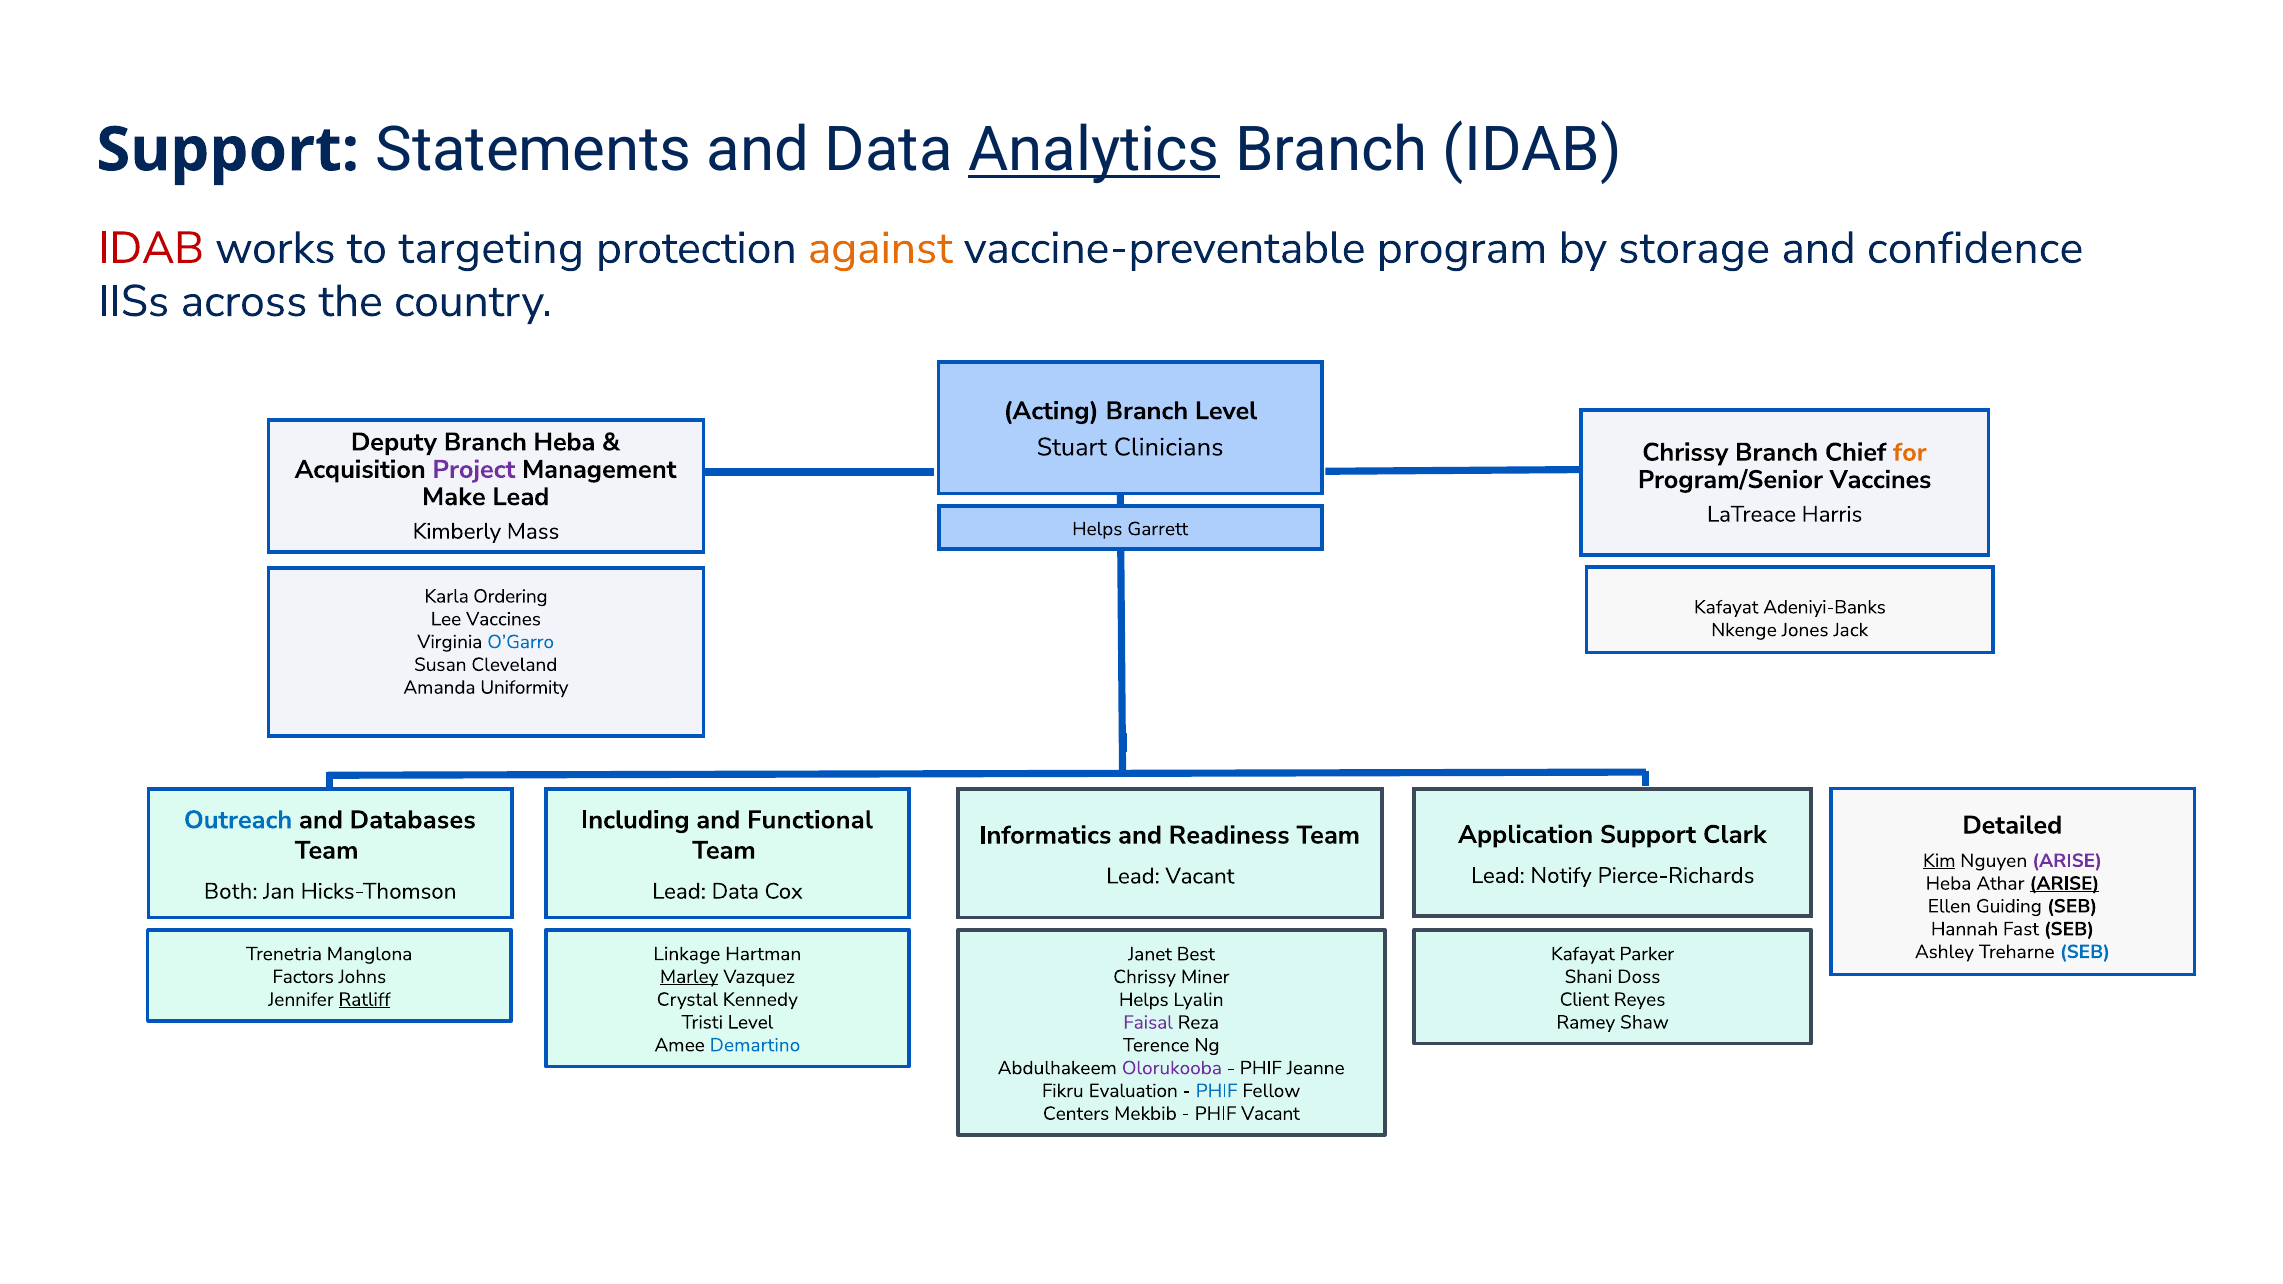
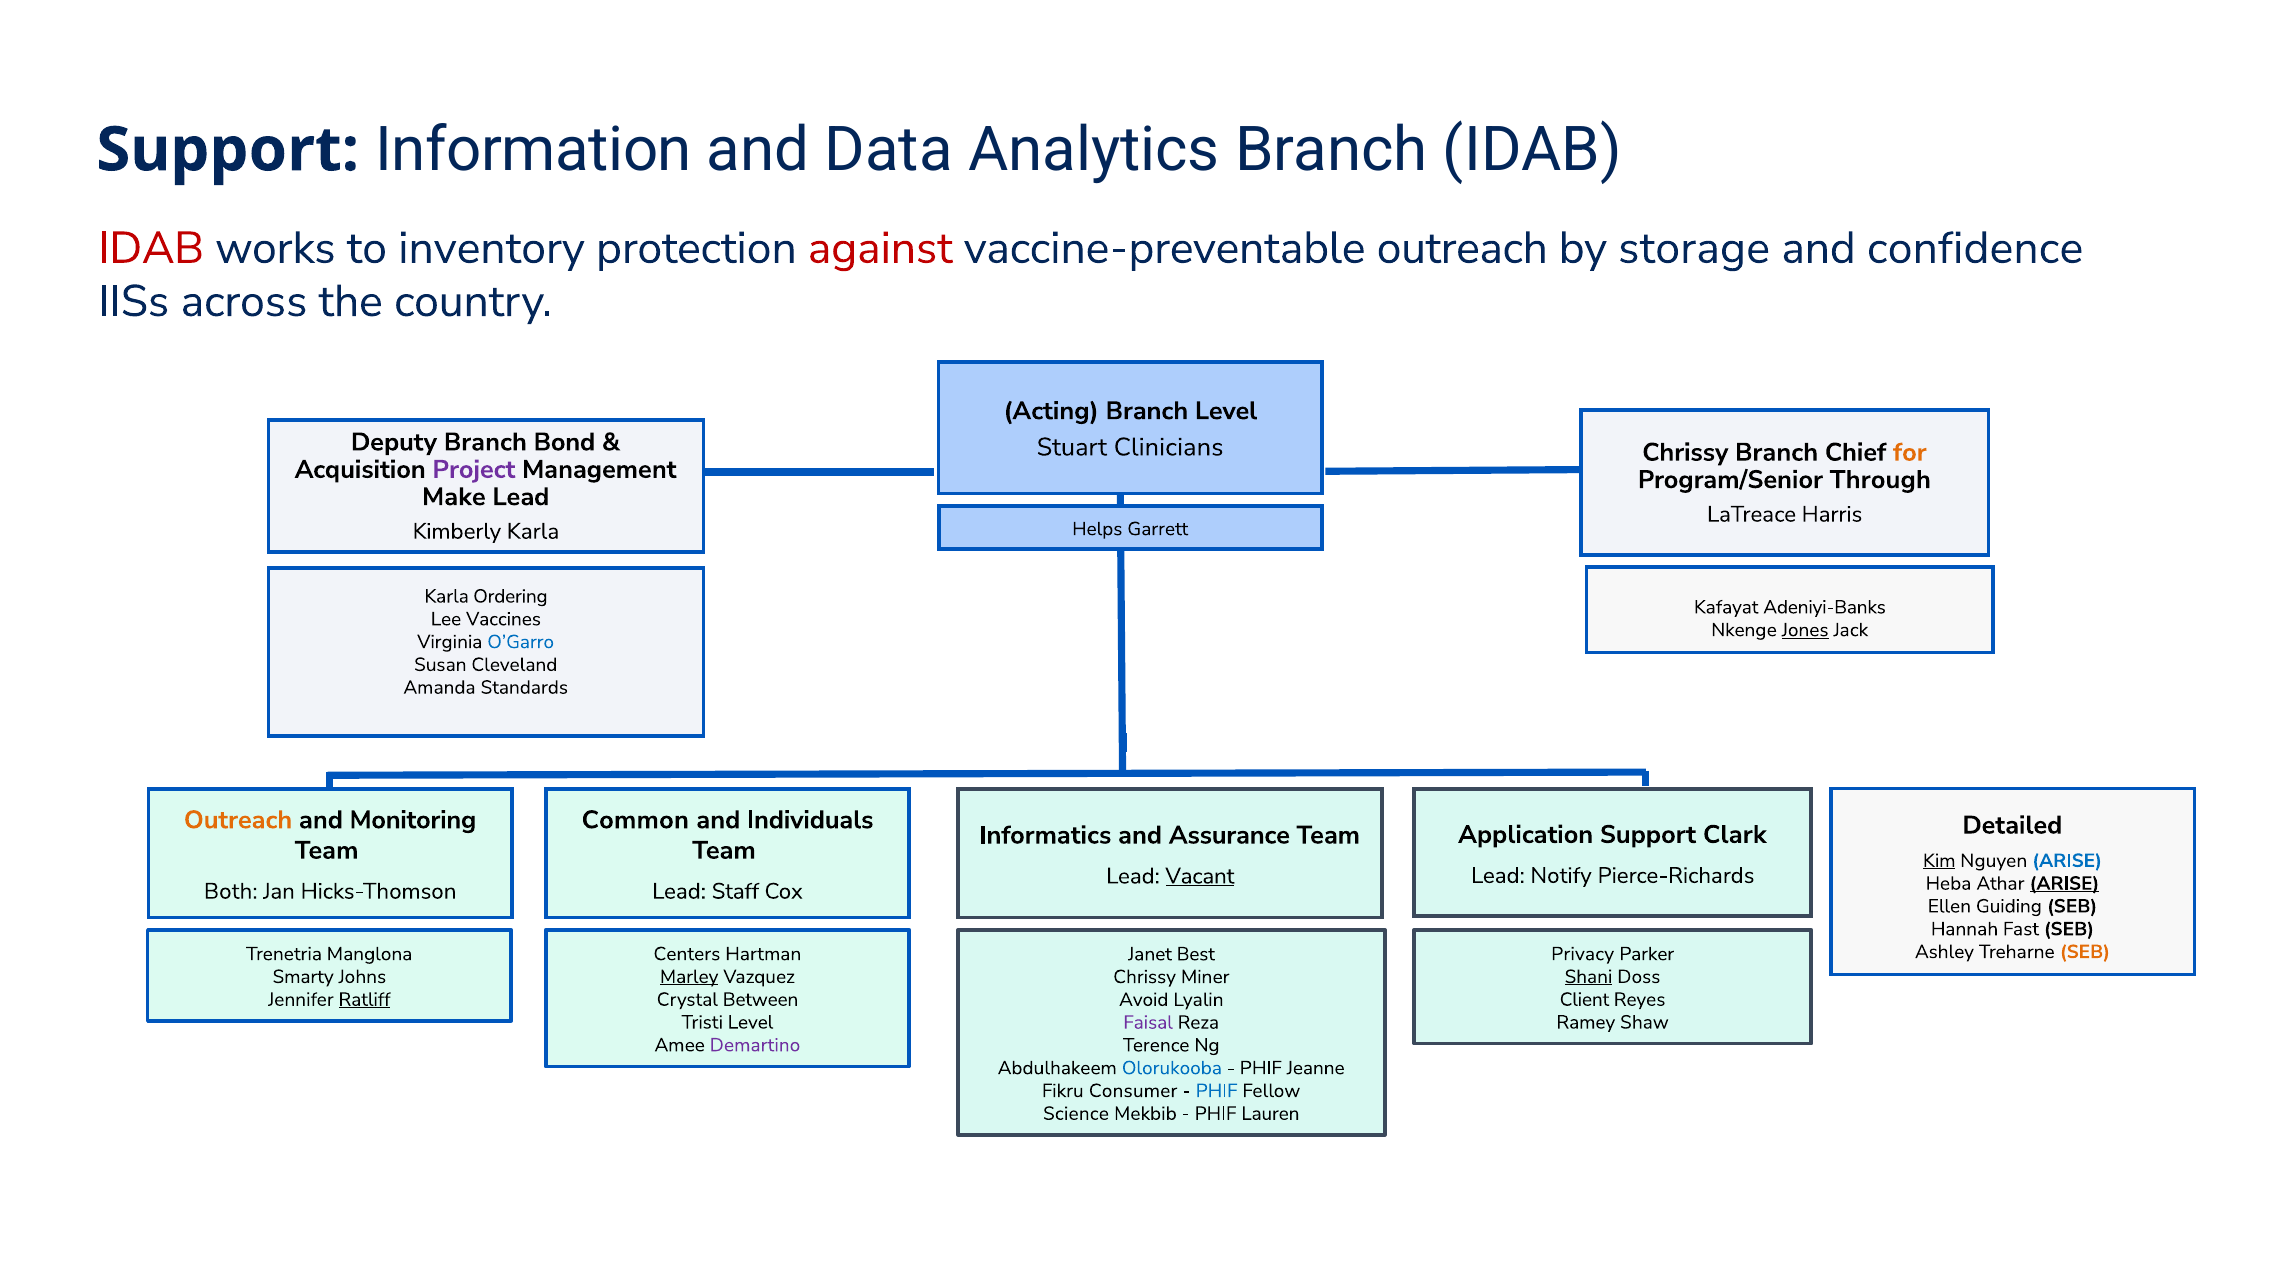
Statements: Statements -> Information
Analytics underline: present -> none
targeting: targeting -> inventory
against colour: orange -> red
vaccine-preventable program: program -> outreach
Branch Heba: Heba -> Bond
Program/Senior Vaccines: Vaccines -> Through
Kimberly Mass: Mass -> Karla
Jones underline: none -> present
Uniformity: Uniformity -> Standards
Outreach at (238, 820) colour: blue -> orange
Databases: Databases -> Monitoring
Including: Including -> Common
Functional: Functional -> Individuals
Readiness: Readiness -> Assurance
ARISE at (2067, 861) colour: purple -> blue
Vacant at (1200, 876) underline: none -> present
Lead Data: Data -> Staff
SEB at (2085, 952) colour: blue -> orange
Linkage: Linkage -> Centers
Kafayat at (1583, 954): Kafayat -> Privacy
Factors: Factors -> Smarty
Shani underline: none -> present
Kennedy: Kennedy -> Between
Helps at (1144, 1000): Helps -> Avoid
Demartino colour: blue -> purple
Olorukooba colour: purple -> blue
Evaluation: Evaluation -> Consumer
Centers: Centers -> Science
PHIF Vacant: Vacant -> Lauren
